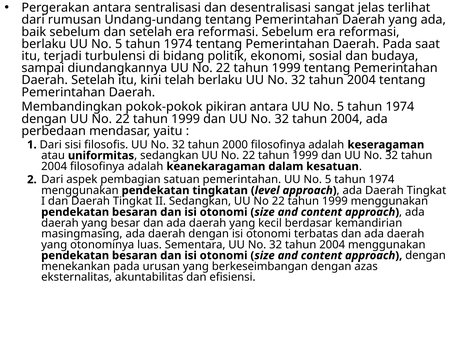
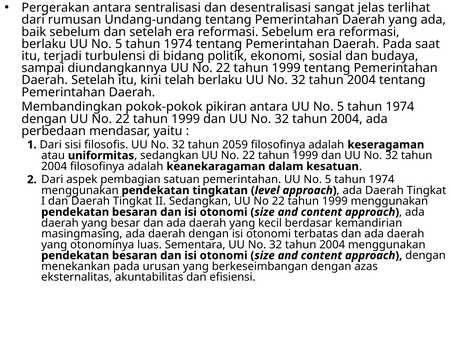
2000: 2000 -> 2059
